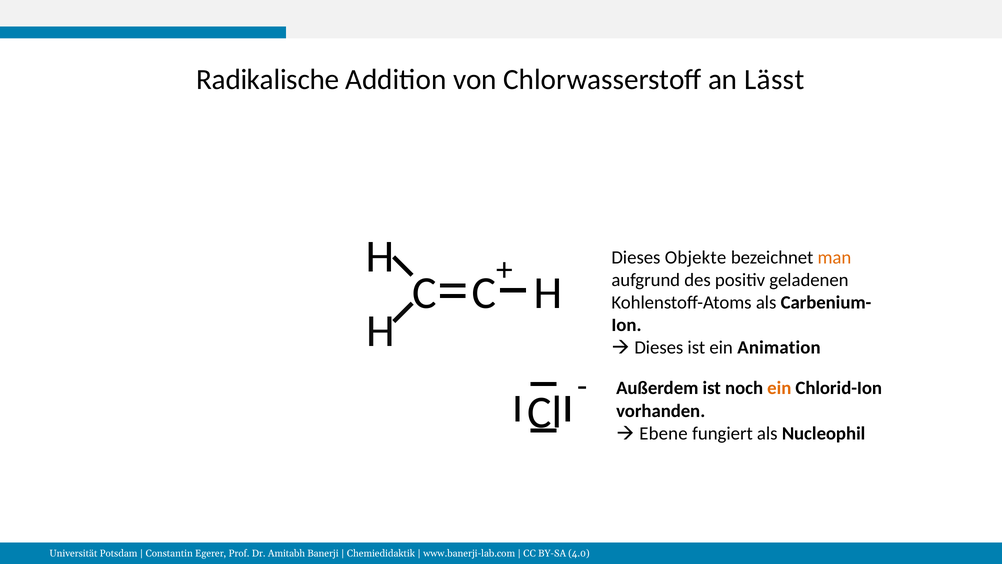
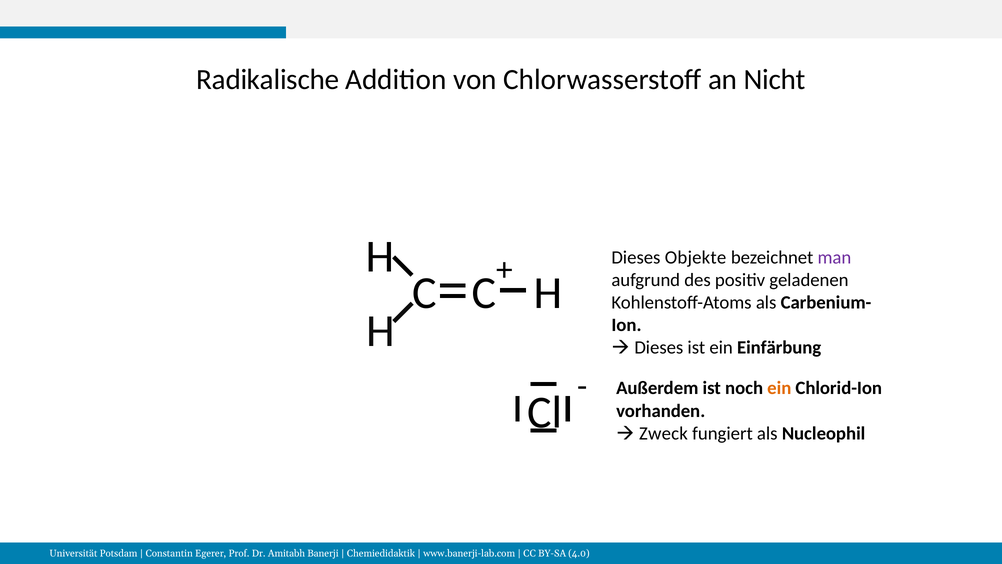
Lässt: Lässt -> Nicht
man colour: orange -> purple
Animation: Animation -> Einfärbung
Ebene: Ebene -> Zweck
